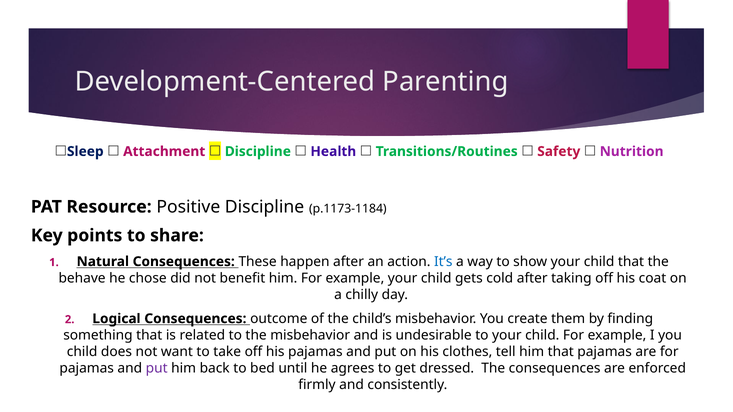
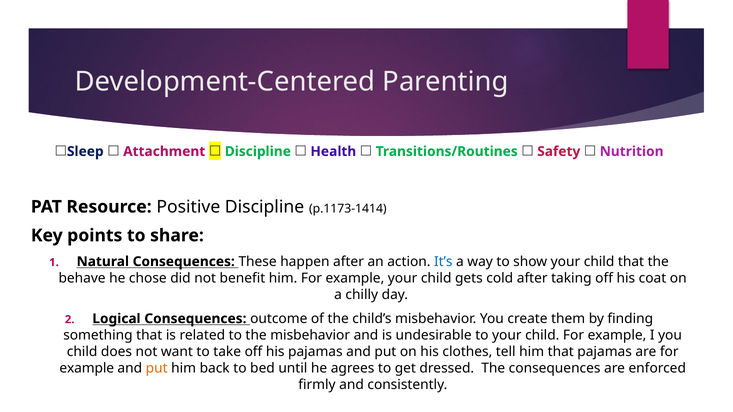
p.1173-1184: p.1173-1184 -> p.1173-1414
pajamas at (87, 368): pajamas -> example
put at (157, 368) colour: purple -> orange
